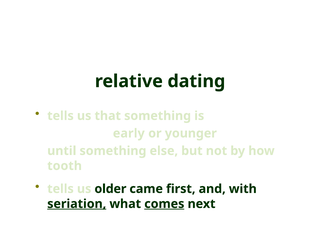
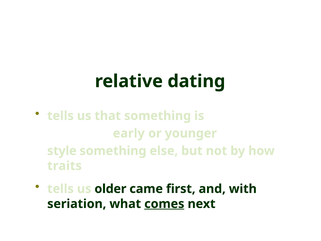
until: until -> style
tooth: tooth -> traits
seriation underline: present -> none
